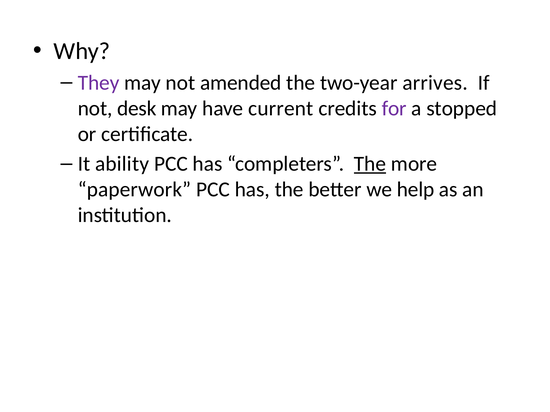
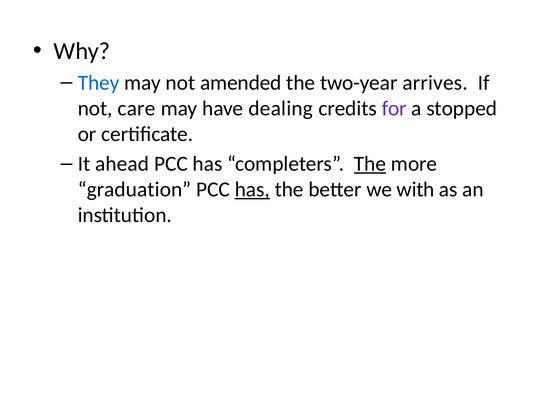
They colour: purple -> blue
desk: desk -> care
current: current -> dealing
ability: ability -> ahead
paperwork: paperwork -> graduation
has at (252, 190) underline: none -> present
help: help -> with
